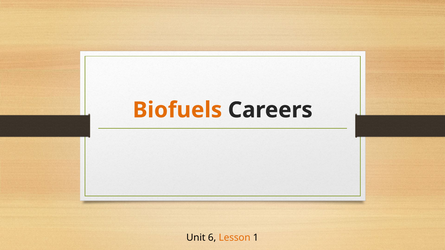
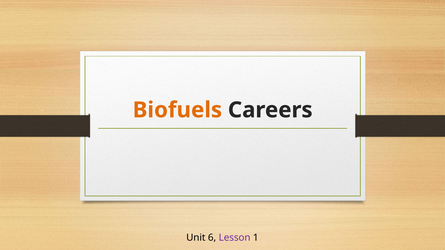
Lesson colour: orange -> purple
